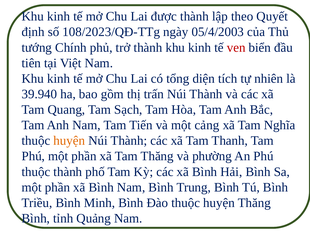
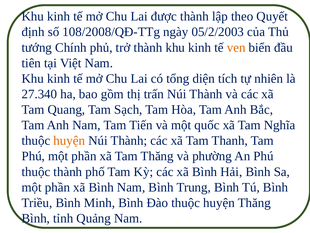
108/2023/QĐ-TTg: 108/2023/QĐ-TTg -> 108/2008/QĐ-TTg
05/4/2003: 05/4/2003 -> 05/2/2003
ven colour: red -> orange
39.940: 39.940 -> 27.340
cảng: cảng -> quốc
